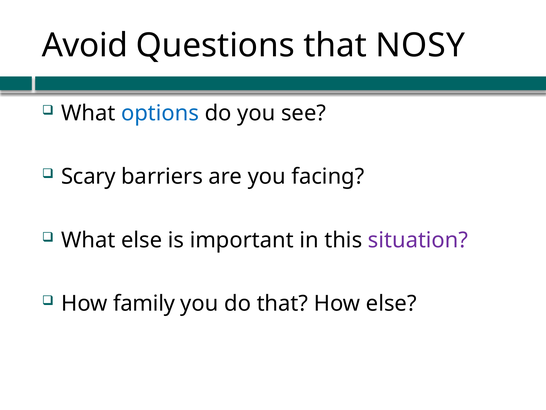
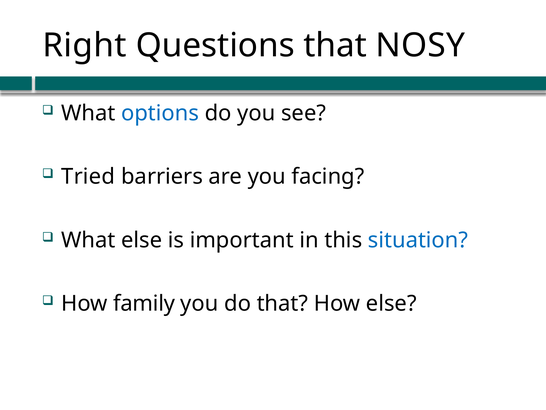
Avoid: Avoid -> Right
Scary: Scary -> Tried
situation colour: purple -> blue
